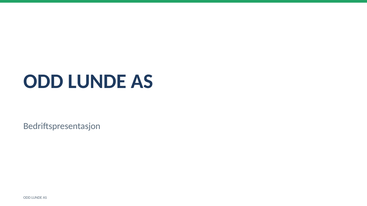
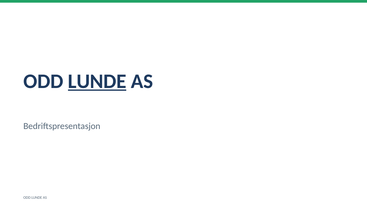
LUNDE at (97, 81) underline: none -> present
